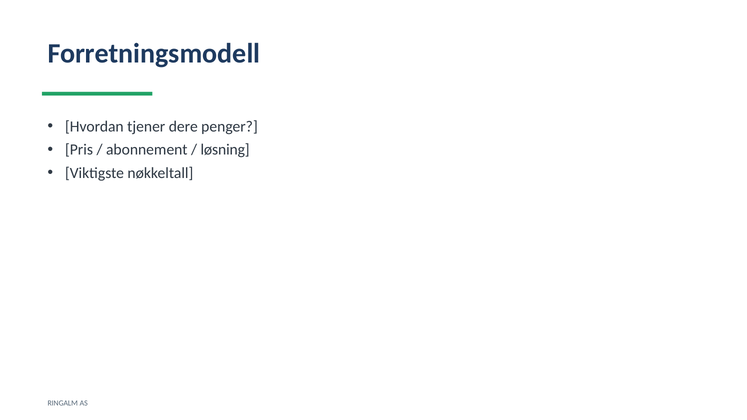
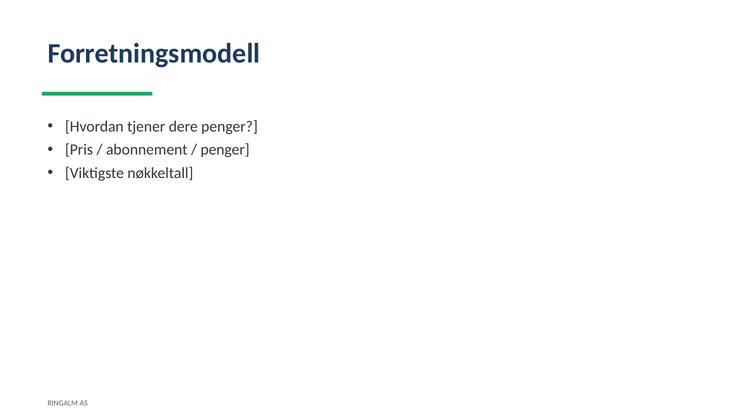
løsning at (225, 150): løsning -> penger
